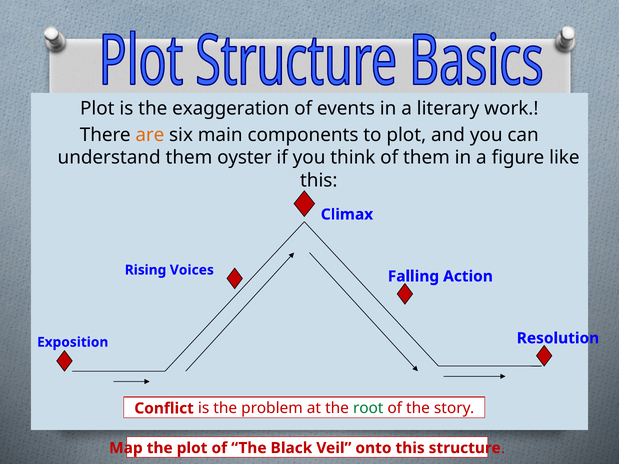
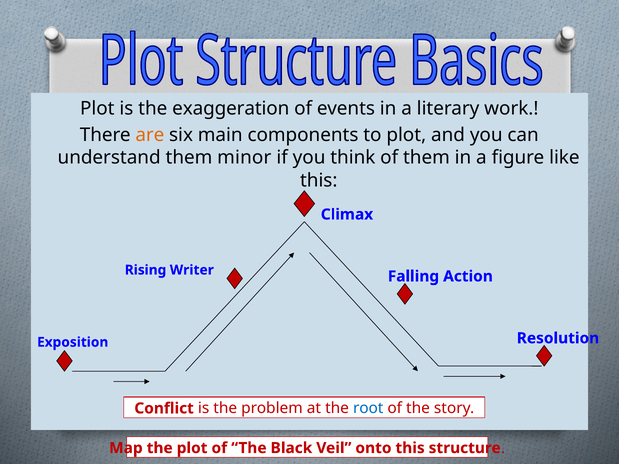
oyster: oyster -> minor
Voices: Voices -> Writer
root colour: green -> blue
